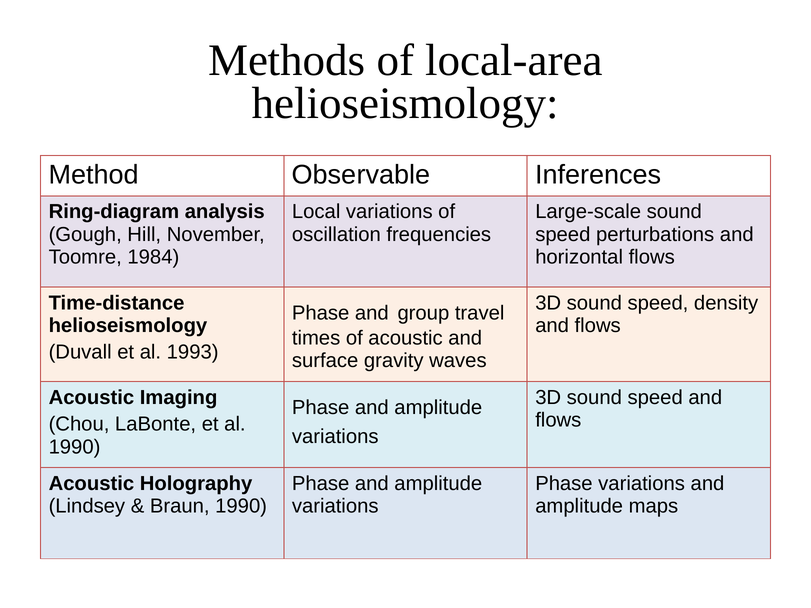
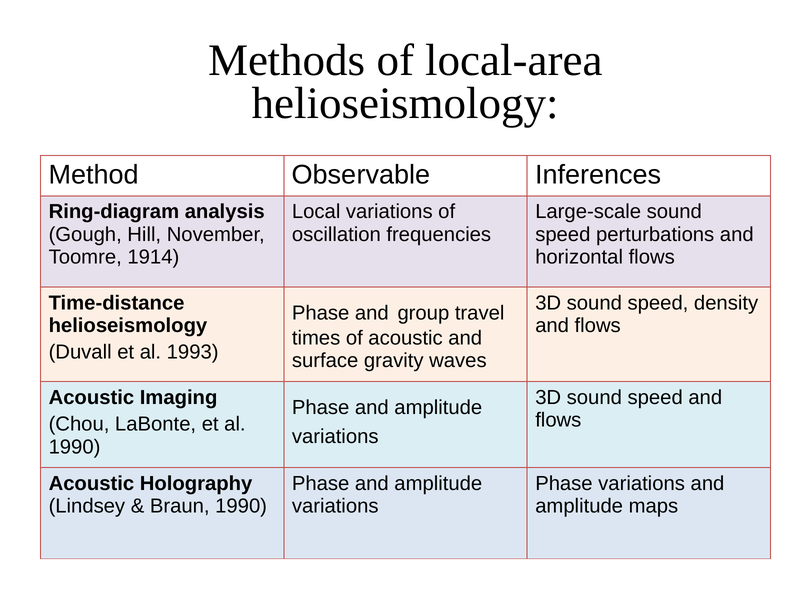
1984: 1984 -> 1914
